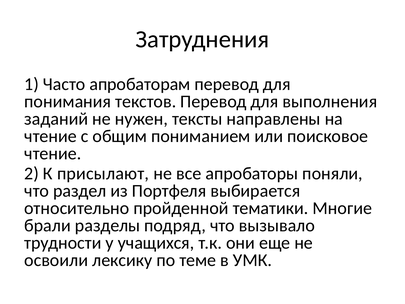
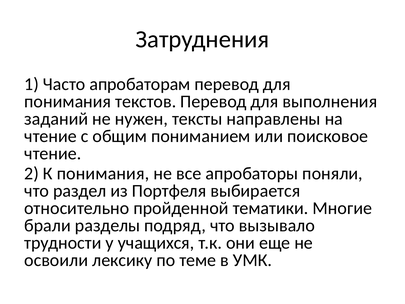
К присылают: присылают -> понимания
